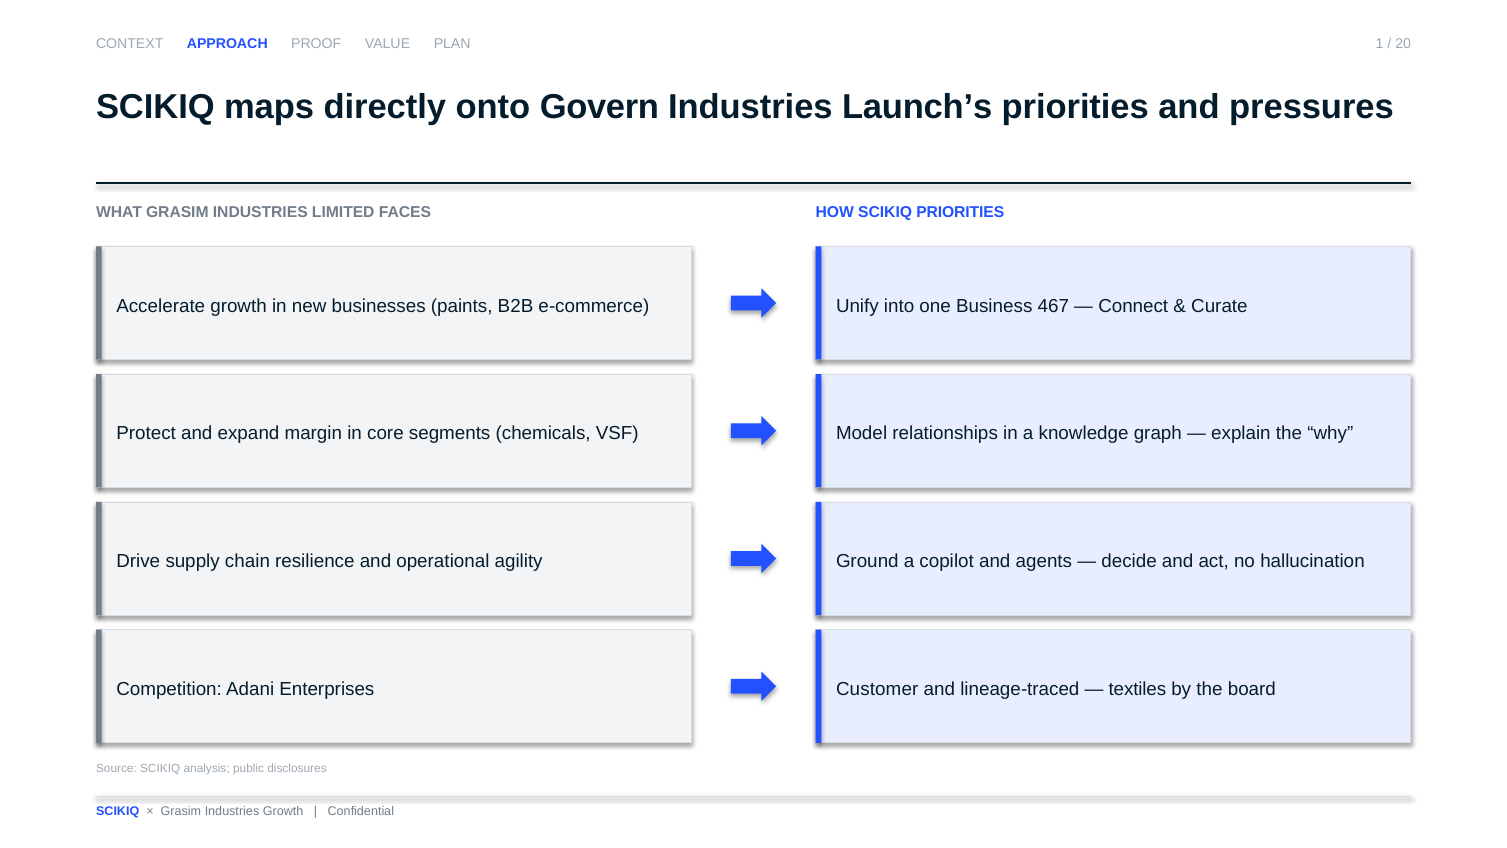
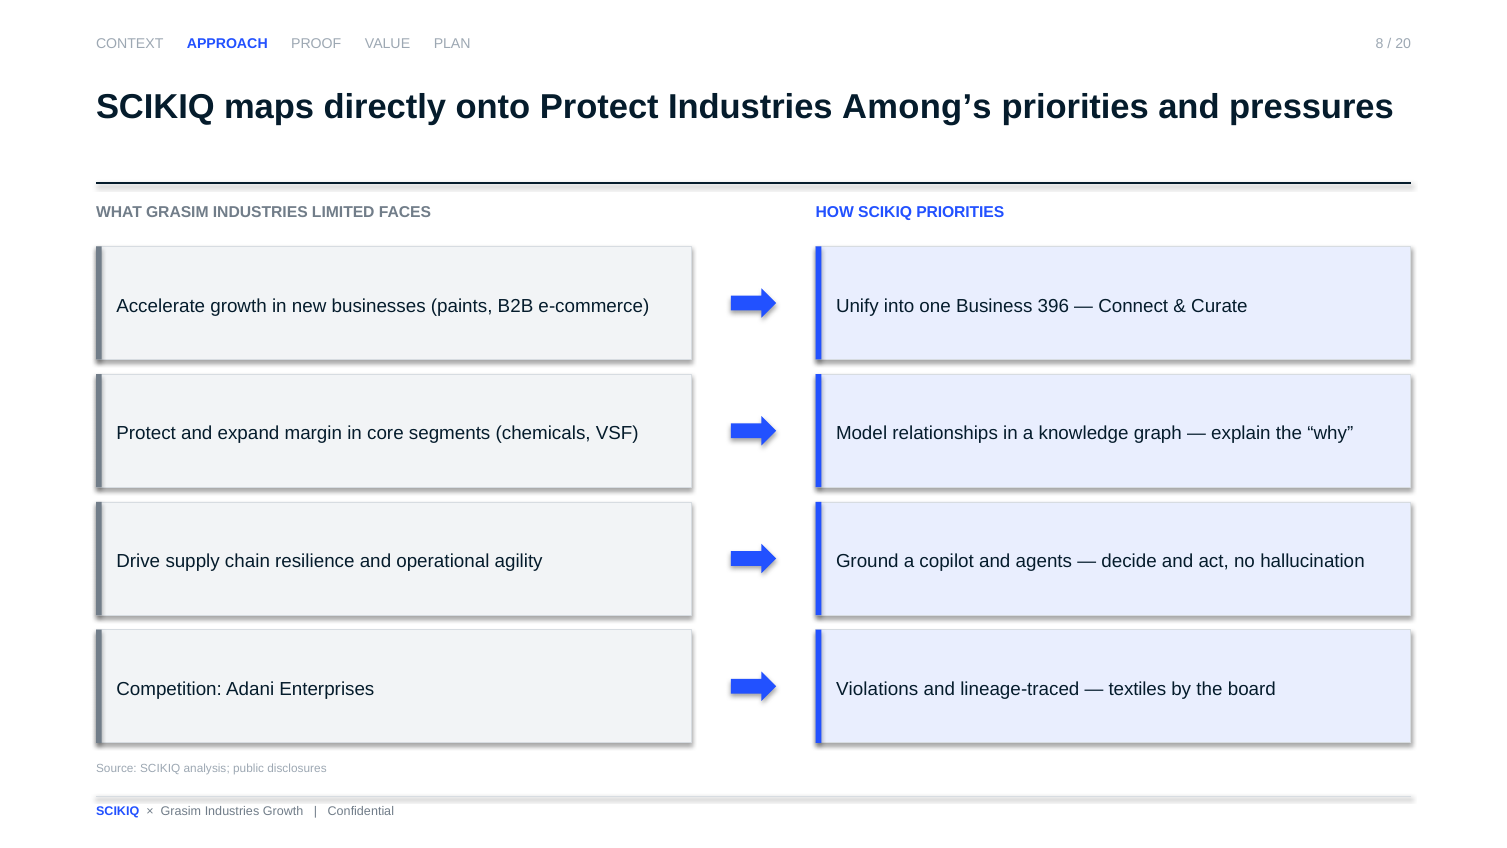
1: 1 -> 8
onto Govern: Govern -> Protect
Launch’s: Launch’s -> Among’s
467: 467 -> 396
Customer: Customer -> Violations
